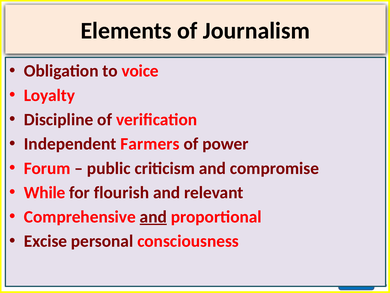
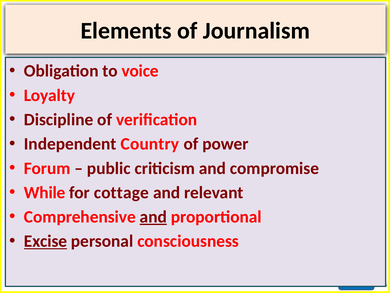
Farmers: Farmers -> Country
flourish: flourish -> cottage
Excise underline: none -> present
